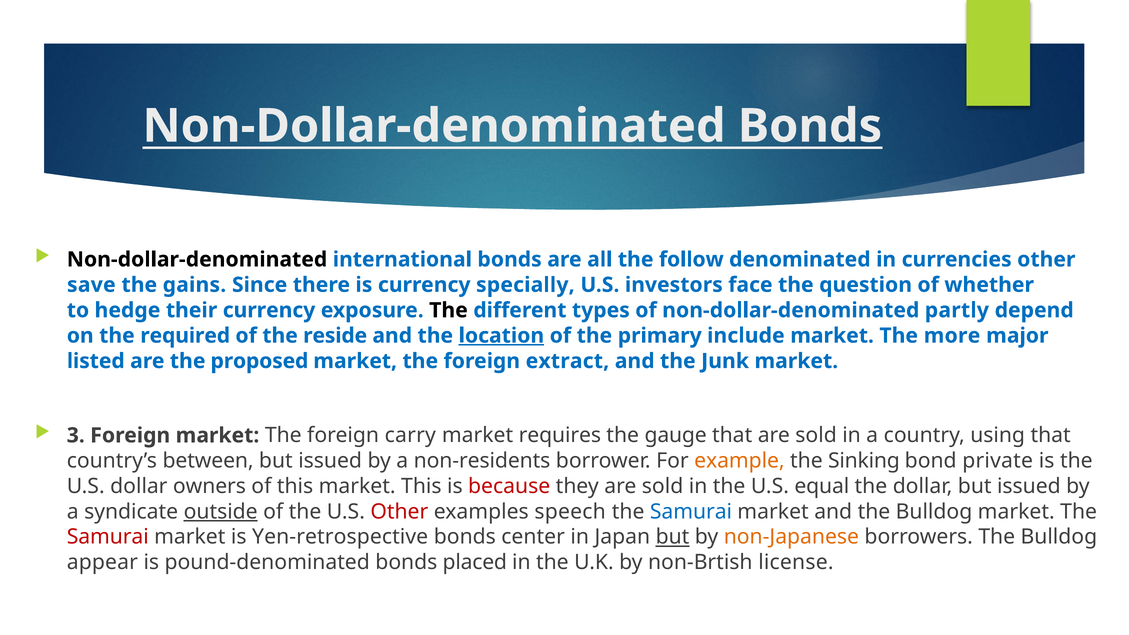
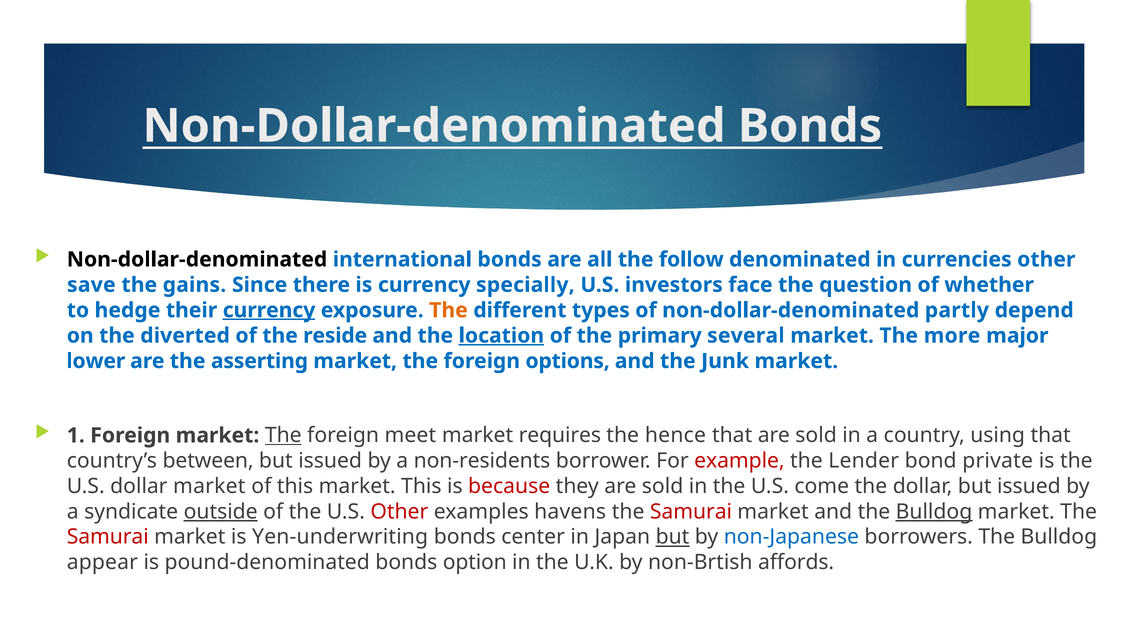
currency at (269, 310) underline: none -> present
The at (448, 310) colour: black -> orange
required: required -> diverted
include: include -> several
listed: listed -> lower
proposed: proposed -> asserting
extract: extract -> options
3: 3 -> 1
The at (283, 435) underline: none -> present
carry: carry -> meet
gauge: gauge -> hence
example colour: orange -> red
Sinking: Sinking -> Lender
dollar owners: owners -> market
equal: equal -> come
speech: speech -> havens
Samurai at (691, 512) colour: blue -> red
Bulldog at (934, 512) underline: none -> present
Yen-retrospective: Yen-retrospective -> Yen-underwriting
non-Japanese colour: orange -> blue
placed: placed -> option
license: license -> affords
